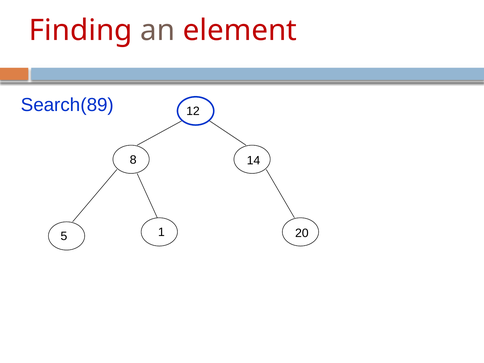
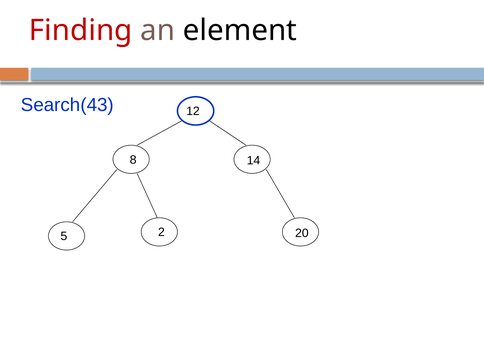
element colour: red -> black
Search(89: Search(89 -> Search(43
1: 1 -> 2
